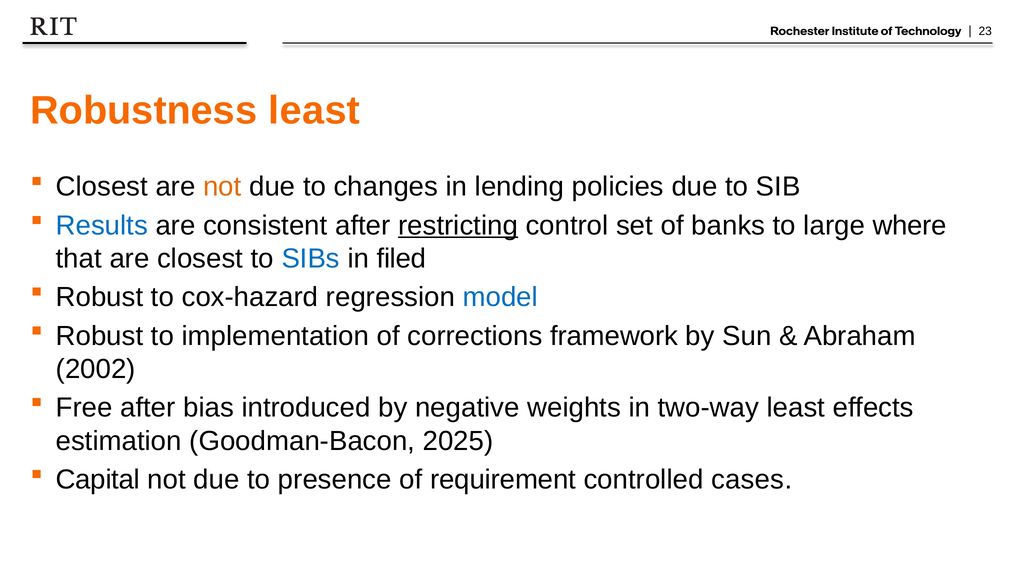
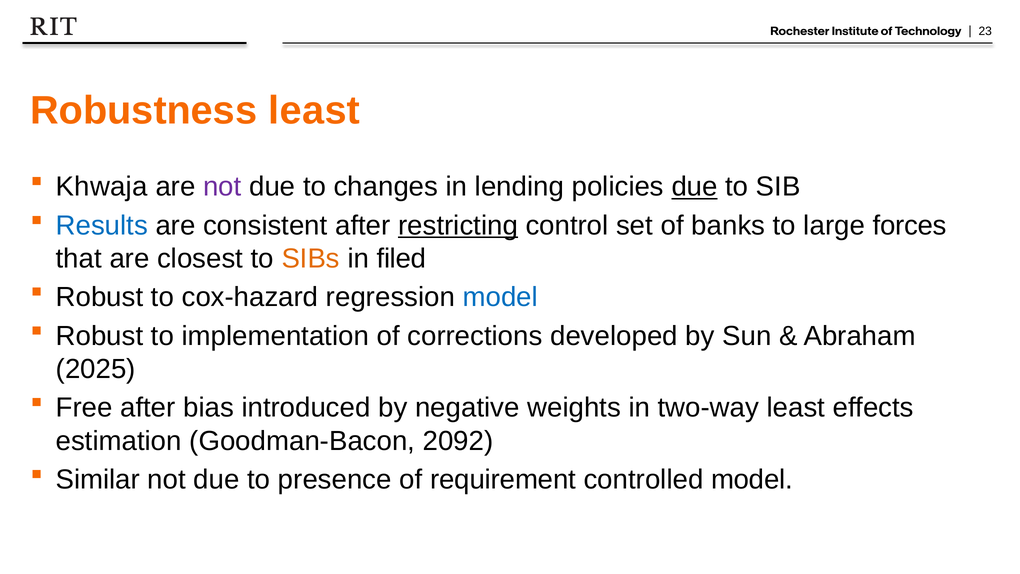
Closest at (102, 187): Closest -> Khwaja
not at (222, 187) colour: orange -> purple
due at (695, 187) underline: none -> present
where: where -> forces
SIBs colour: blue -> orange
framework: framework -> developed
2002: 2002 -> 2025
2025: 2025 -> 2092
Capital: Capital -> Similar
controlled cases: cases -> model
